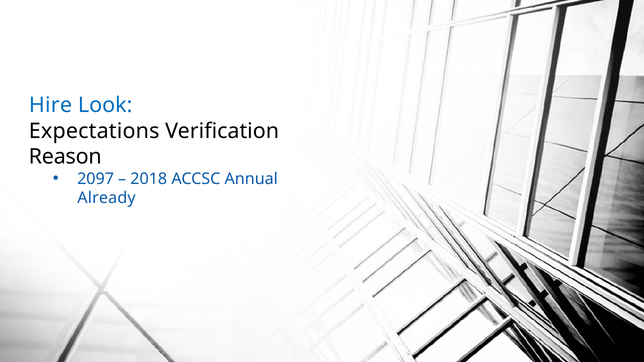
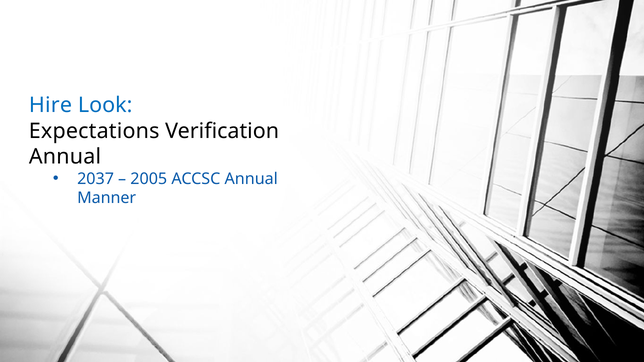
Reason at (65, 157): Reason -> Annual
2097: 2097 -> 2037
2018: 2018 -> 2005
Already: Already -> Manner
